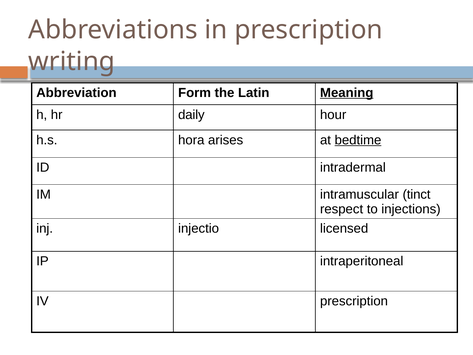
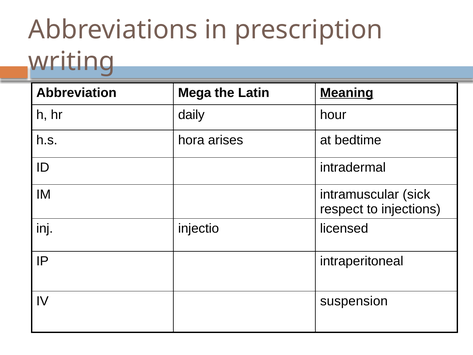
Form: Form -> Mega
bedtime underline: present -> none
tinct: tinct -> sick
IV prescription: prescription -> suspension
